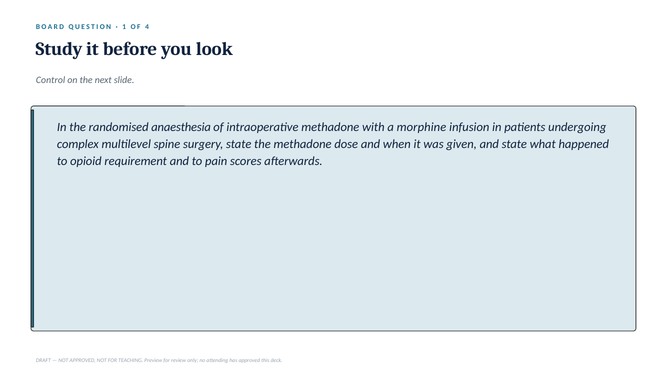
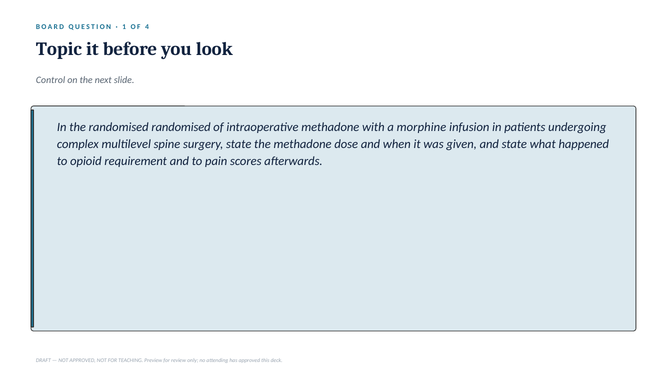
Study: Study -> Topic
randomised anaesthesia: anaesthesia -> randomised
